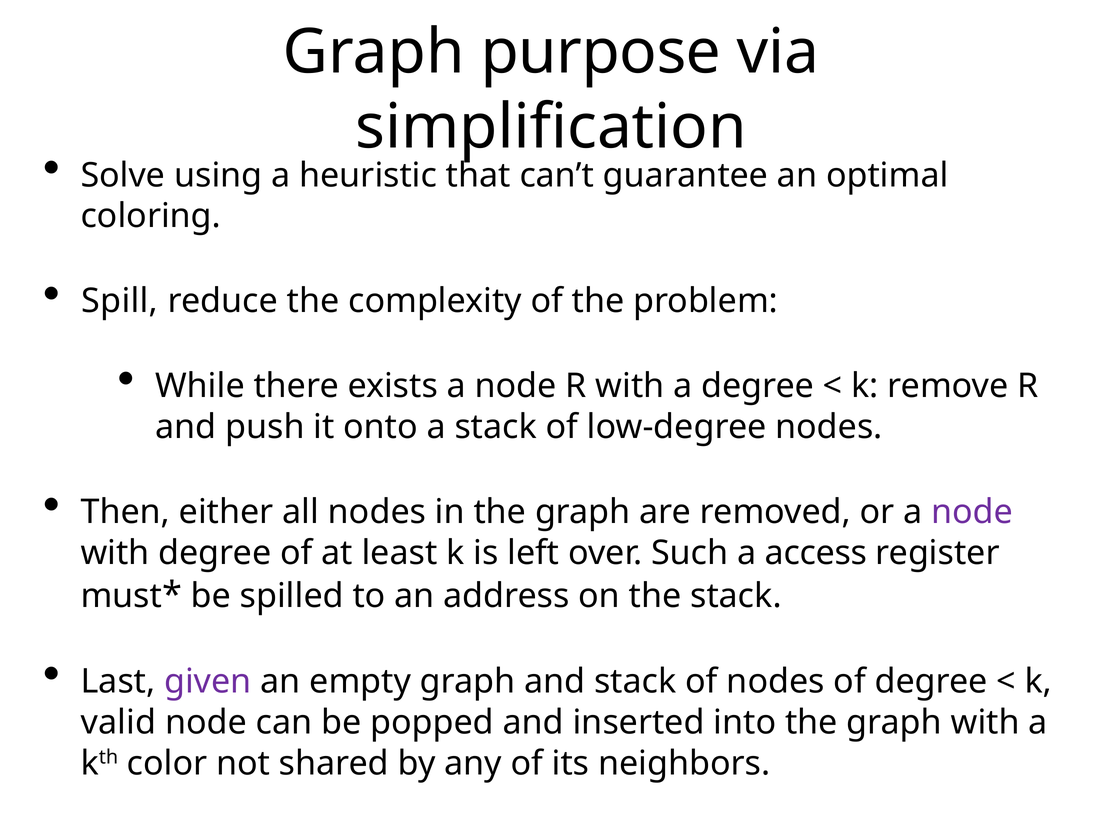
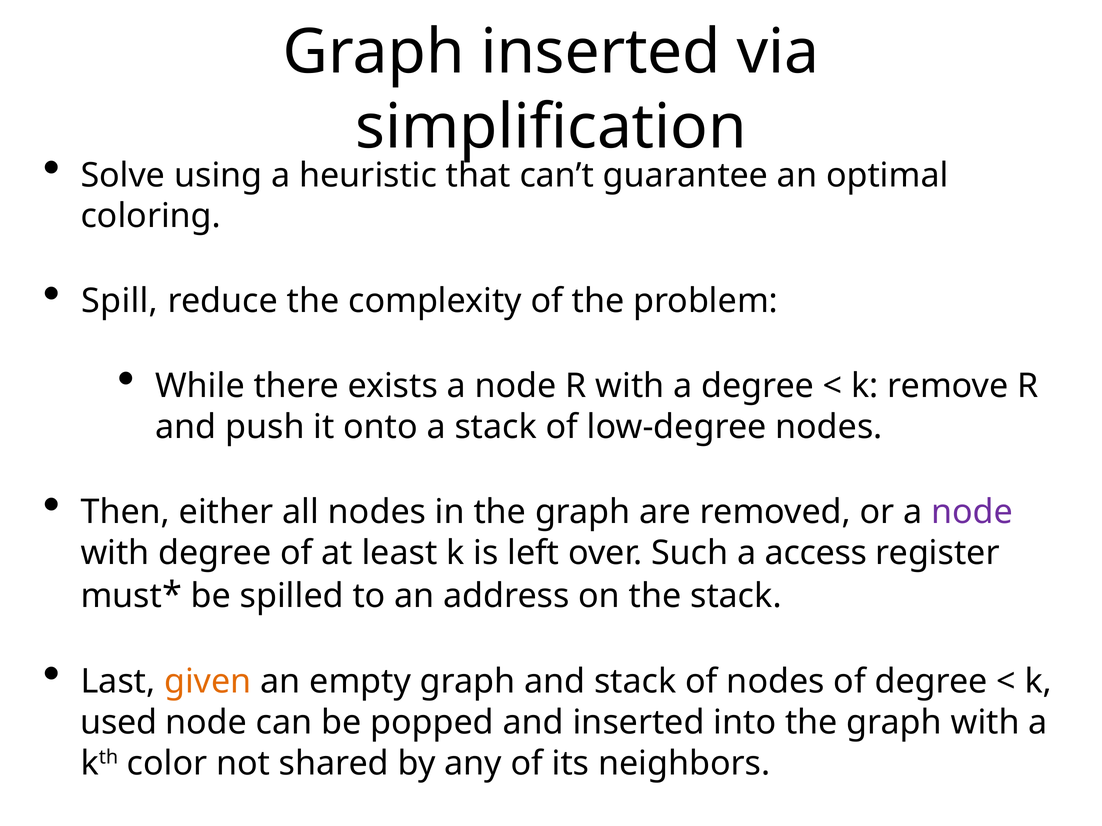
Graph purpose: purpose -> inserted
given colour: purple -> orange
valid: valid -> used
